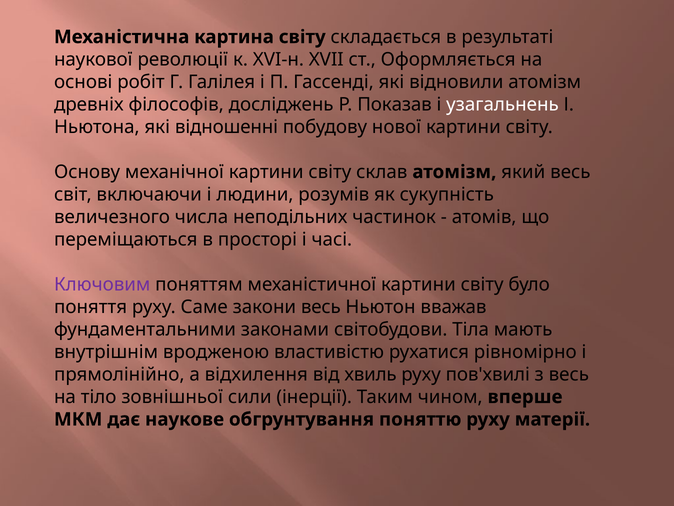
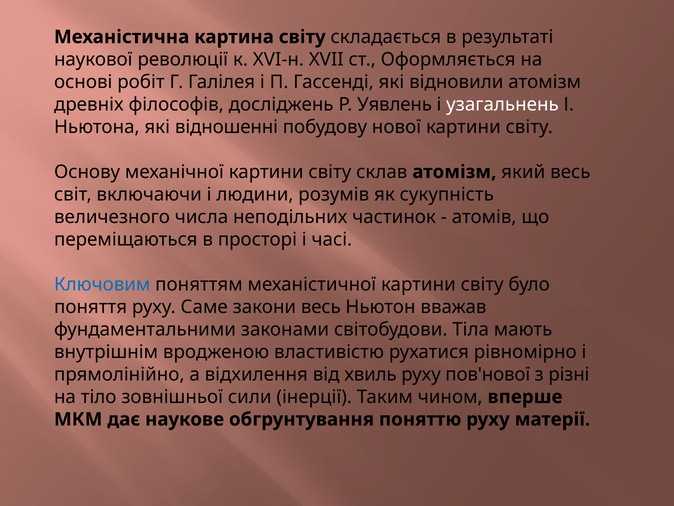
Показав: Показав -> Уявлень
Ключовим colour: purple -> blue
пов'хвилі: пов'хвилі -> пов'нової
з весь: весь -> різні
